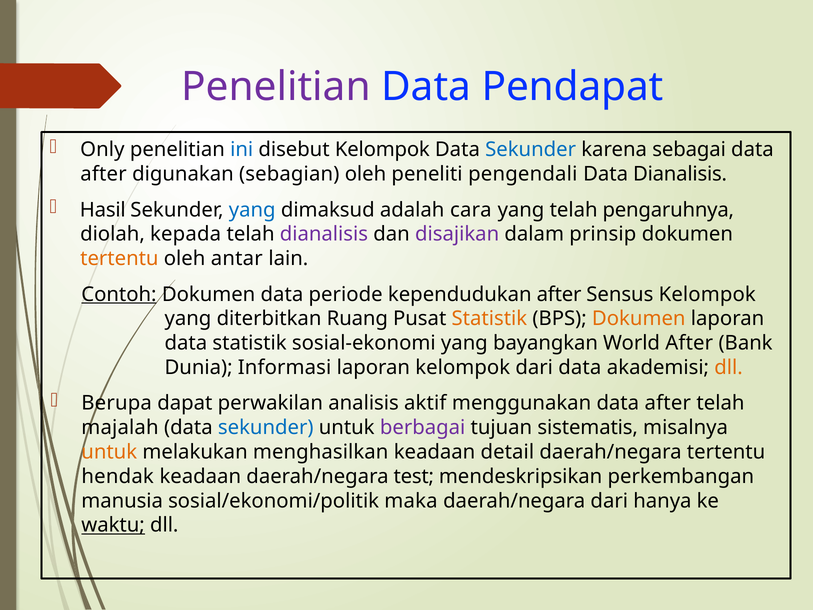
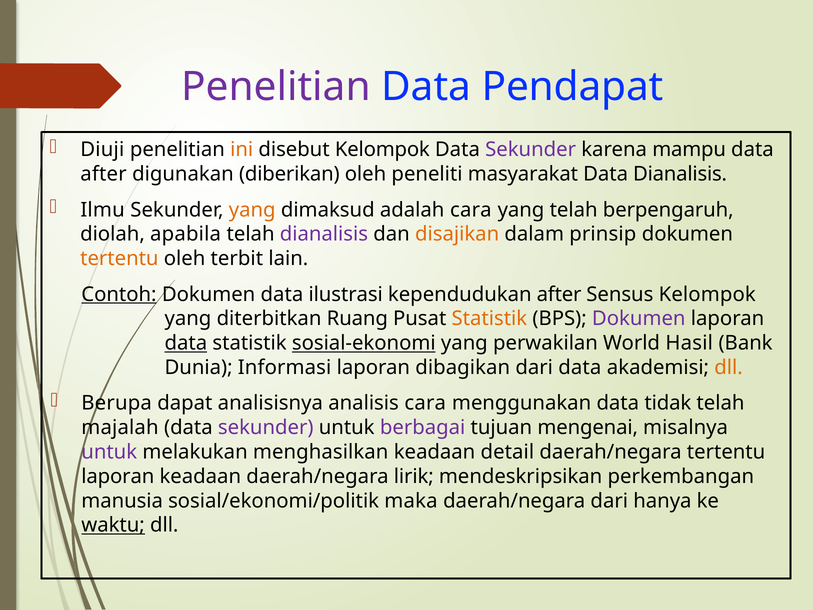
Only: Only -> Diuji
ini colour: blue -> orange
Sekunder at (531, 150) colour: blue -> purple
sebagai: sebagai -> mampu
sebagian: sebagian -> diberikan
pengendali: pengendali -> masyarakat
Hasil: Hasil -> Ilmu
yang at (252, 210) colour: blue -> orange
pengaruhnya: pengaruhnya -> berpengaruh
kepada: kepada -> apabila
disajikan colour: purple -> orange
antar: antar -> terbit
periode: periode -> ilustrasi
Dokumen at (639, 319) colour: orange -> purple
data at (186, 343) underline: none -> present
sosial-ekonomi underline: none -> present
bayangkan: bayangkan -> perwakilan
World After: After -> Hasil
laporan kelompok: kelompok -> dibagikan
perwakilan: perwakilan -> analisisnya
analisis aktif: aktif -> cara
menggunakan data after: after -> tidak
sekunder at (266, 427) colour: blue -> purple
sistematis: sistematis -> mengenai
untuk at (109, 452) colour: orange -> purple
hendak at (118, 476): hendak -> laporan
test: test -> lirik
